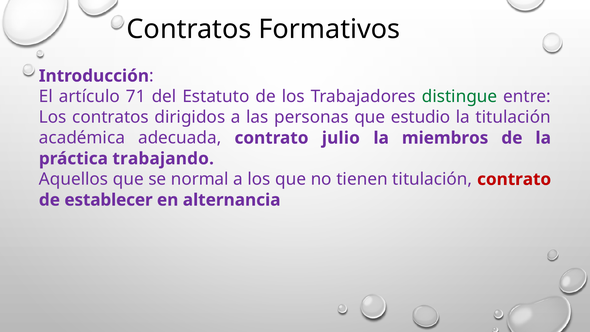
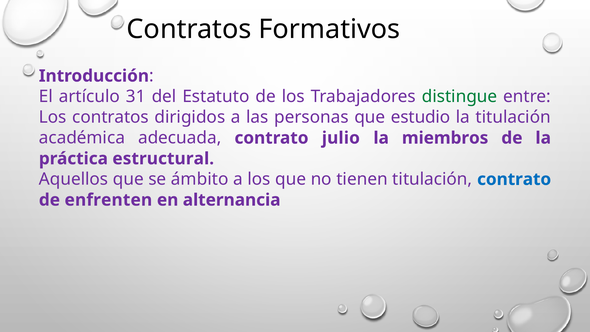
71: 71 -> 31
trabajando: trabajando -> estructural
normal: normal -> ámbito
contrato at (514, 179) colour: red -> blue
establecer: establecer -> enfrenten
